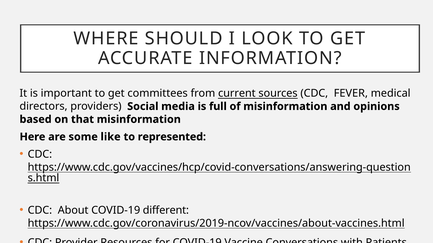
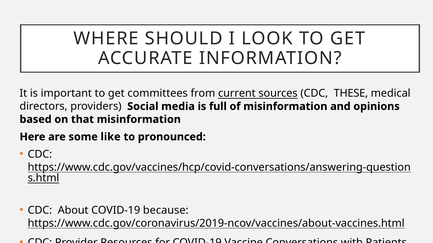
FEVER: FEVER -> THESE
represented: represented -> pronounced
different: different -> because
